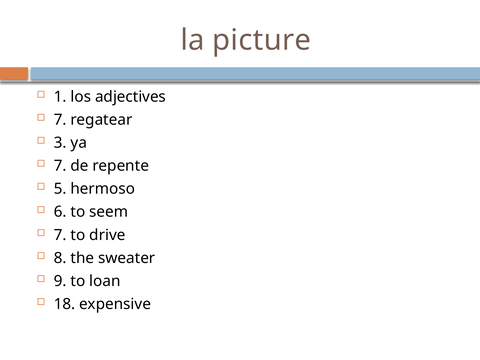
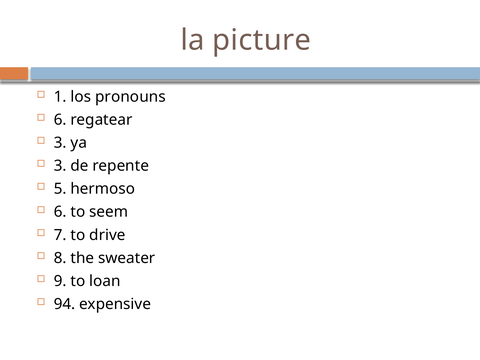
adjectives: adjectives -> pronouns
7 at (60, 120): 7 -> 6
7 at (60, 166): 7 -> 3
18: 18 -> 94
